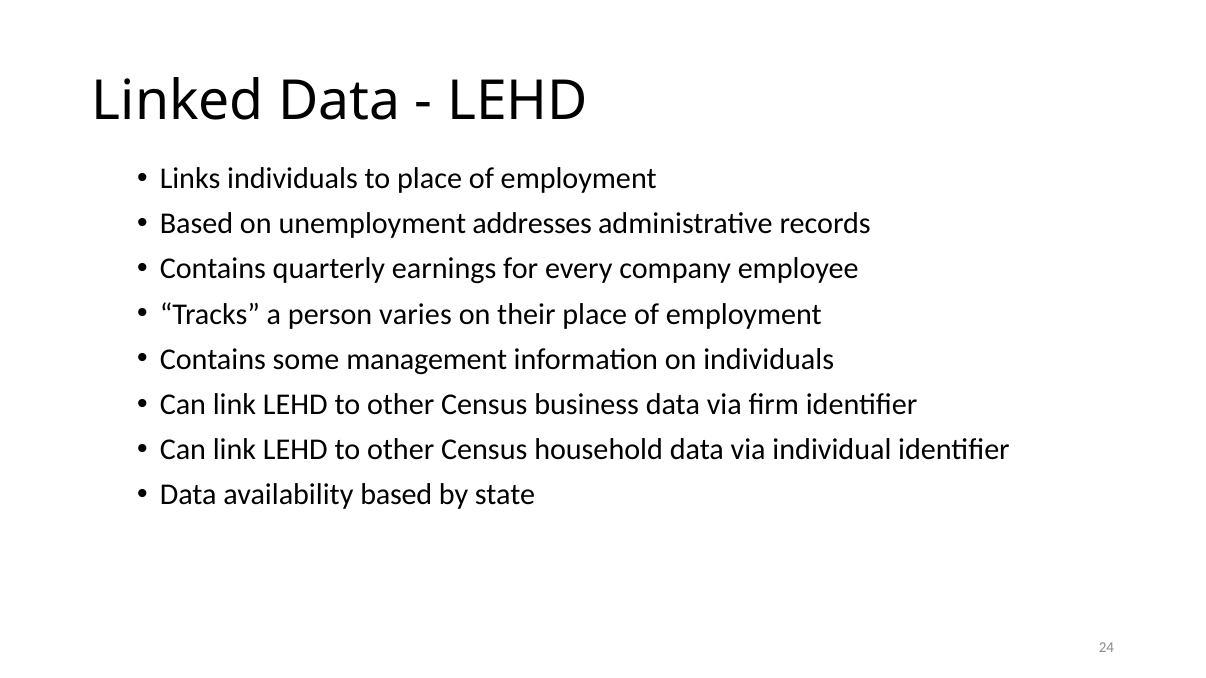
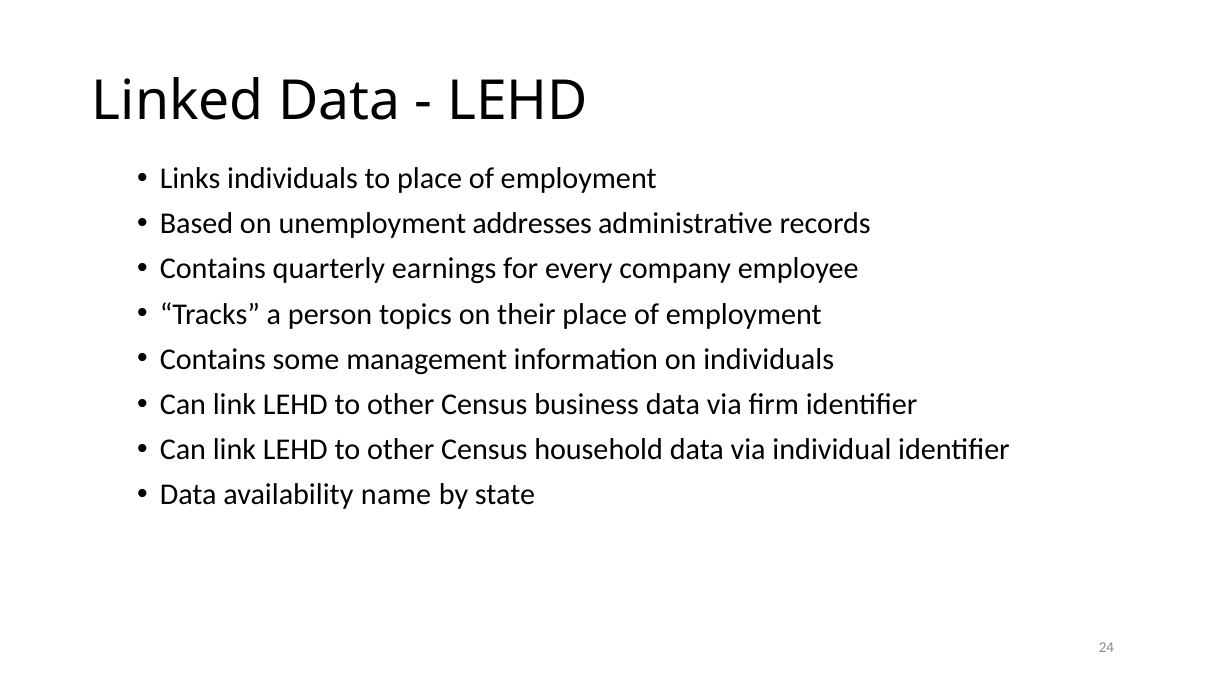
varies: varies -> topics
availability based: based -> name
